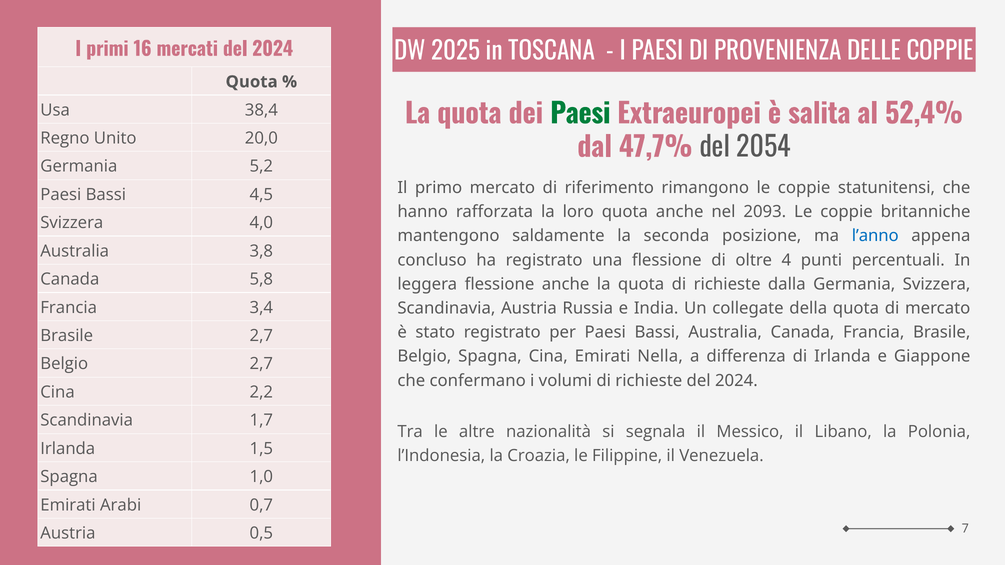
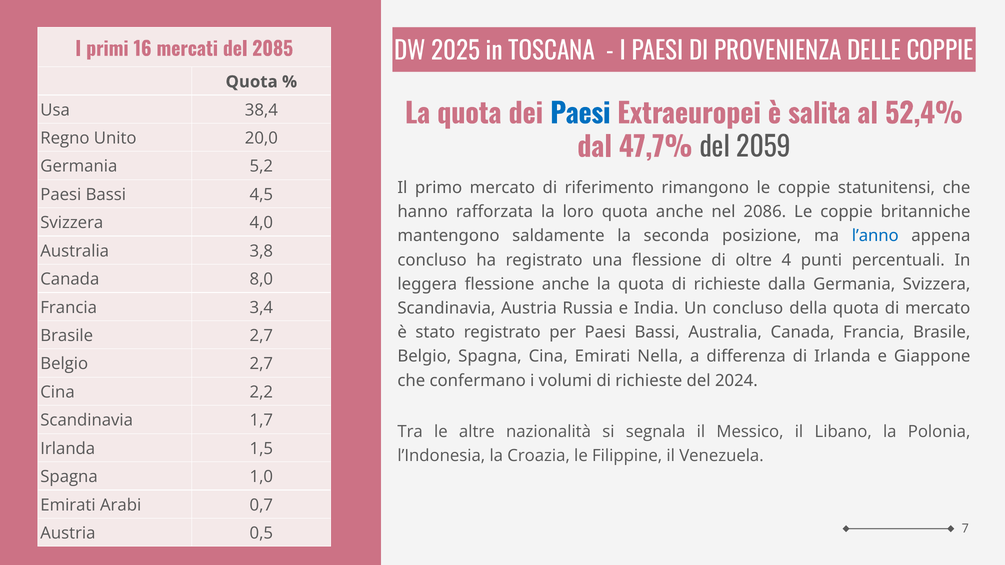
mercati del 2024: 2024 -> 2085
Paesi at (580, 114) colour: green -> blue
2054: 2054 -> 2059
2093: 2093 -> 2086
5,8: 5,8 -> 8,0
Un collegate: collegate -> concluso
